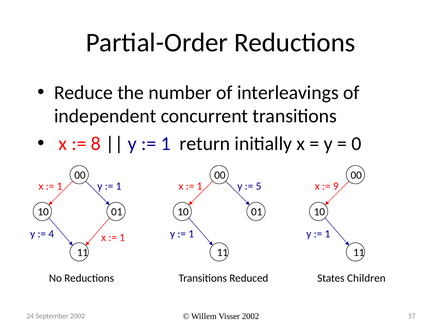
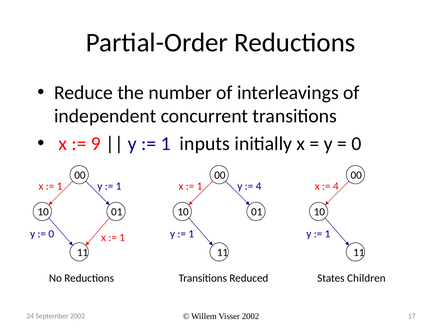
8: 8 -> 9
return: return -> inputs
5 at (259, 186): 5 -> 4
9 at (336, 186): 9 -> 4
4 at (51, 234): 4 -> 0
